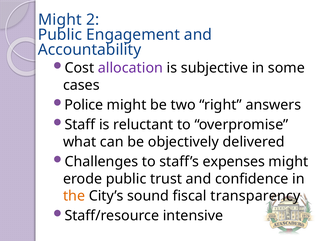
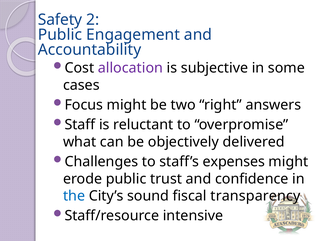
Might at (60, 20): Might -> Safety
Police: Police -> Focus
the colour: orange -> blue
